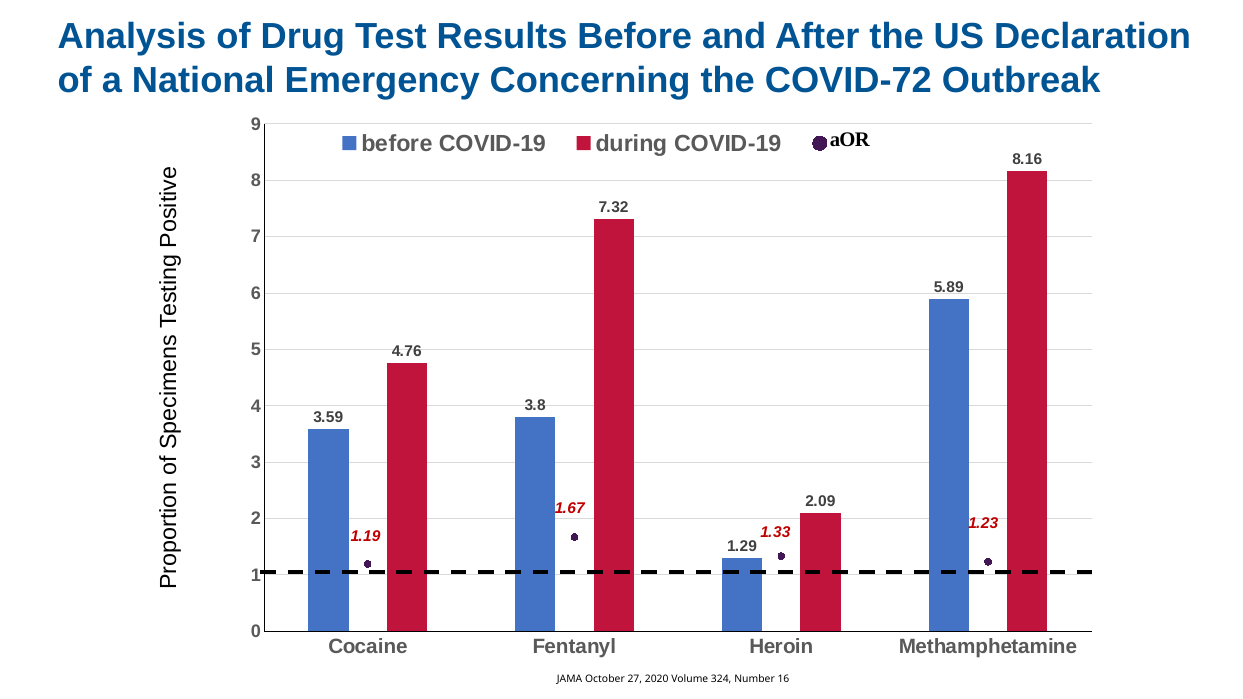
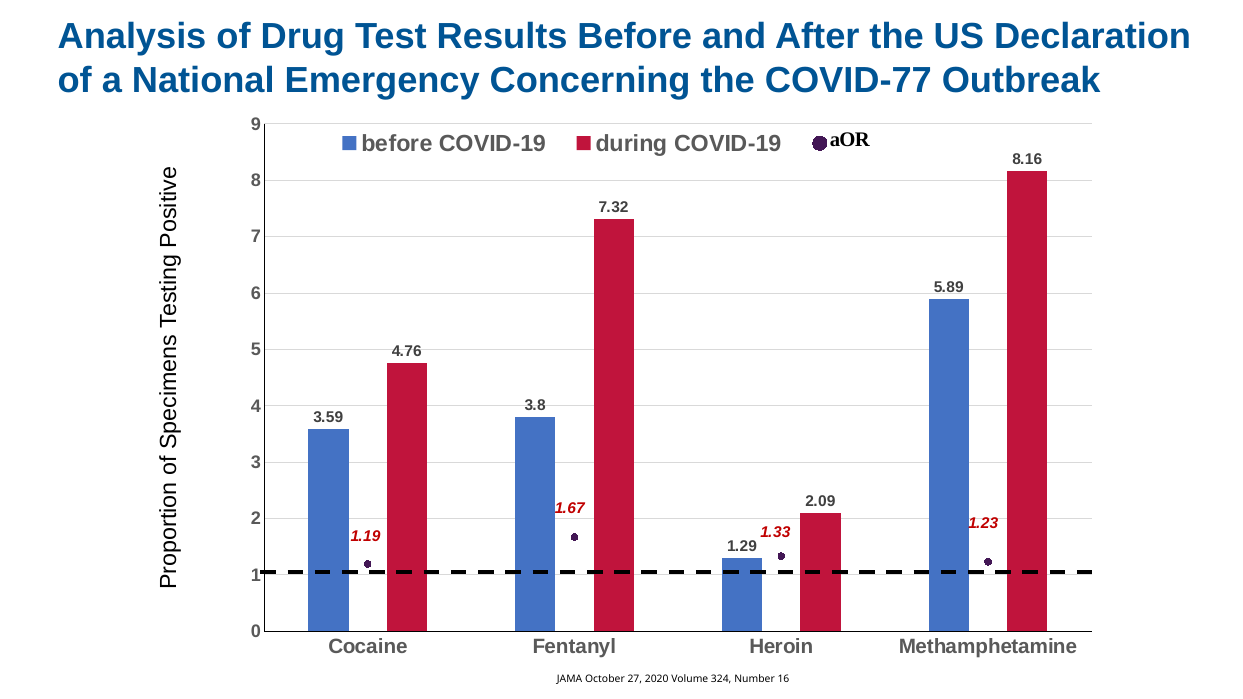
COVID-72: COVID-72 -> COVID-77
